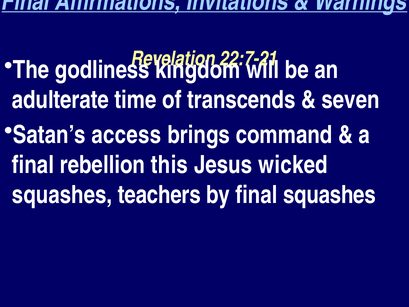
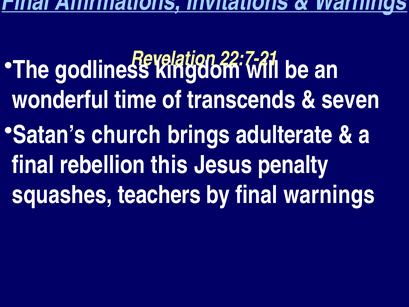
adulterate: adulterate -> wonderful
access: access -> church
command: command -> adulterate
wicked: wicked -> penalty
final squashes: squashes -> warnings
